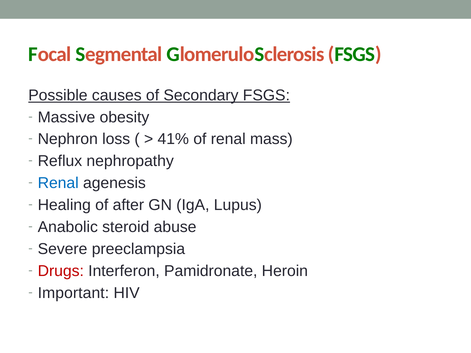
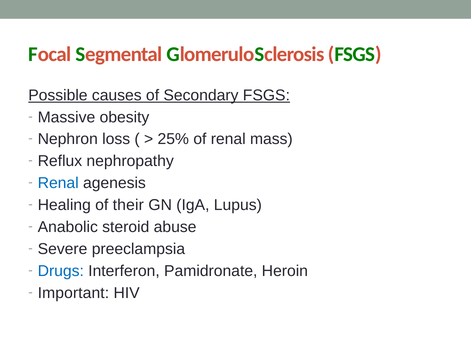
41%: 41% -> 25%
after: after -> their
Drugs colour: red -> blue
